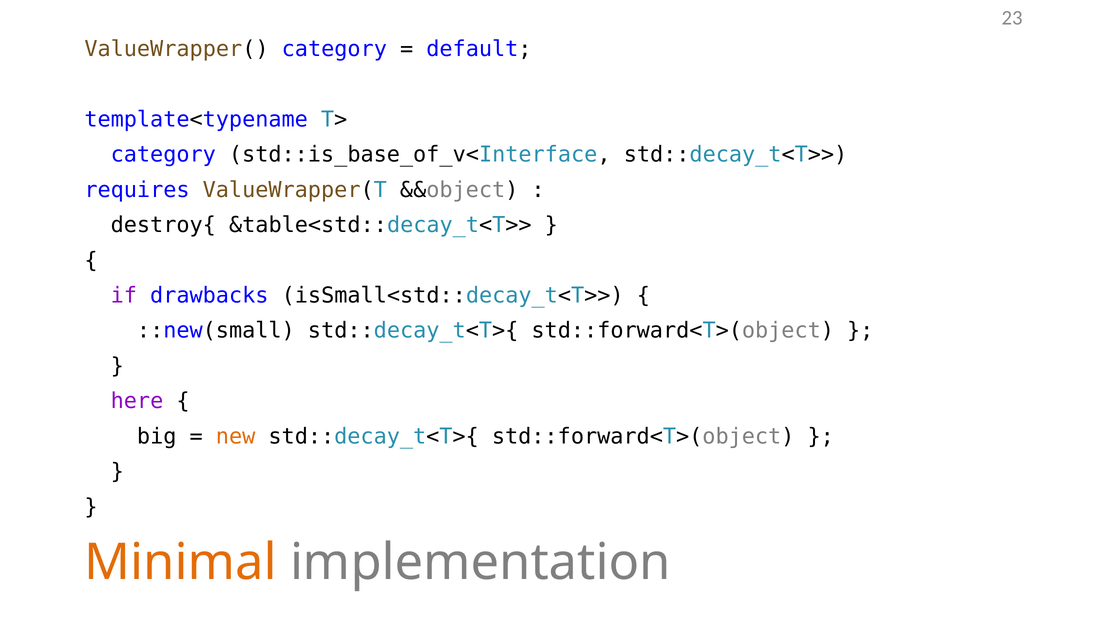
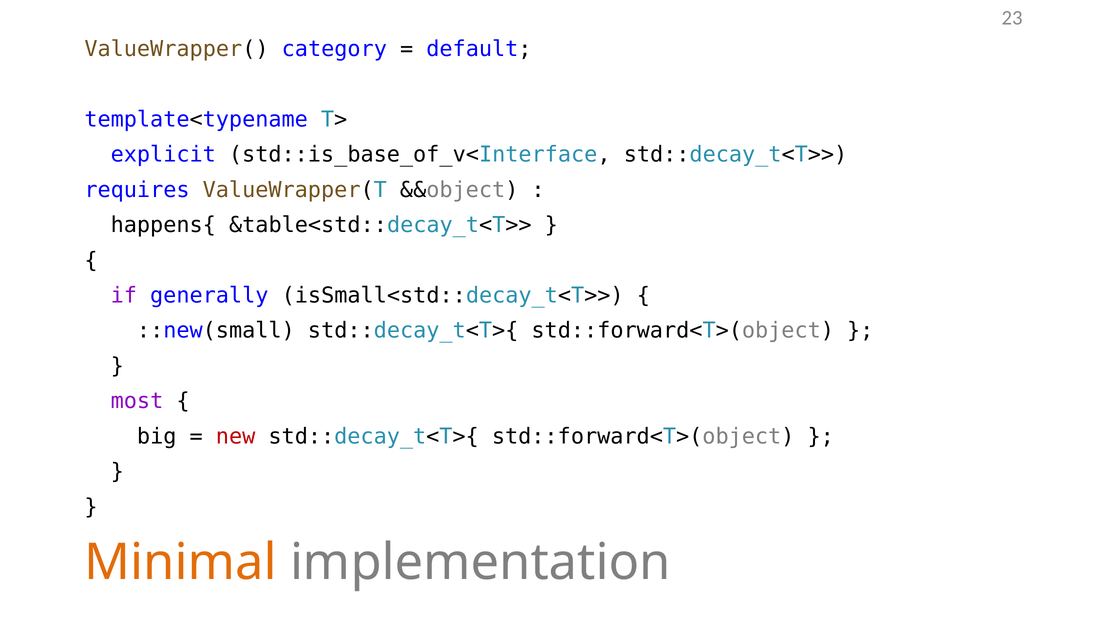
category at (163, 155): category -> explicit
destroy{: destroy{ -> happens{
drawbacks: drawbacks -> generally
here: here -> most
new colour: orange -> red
